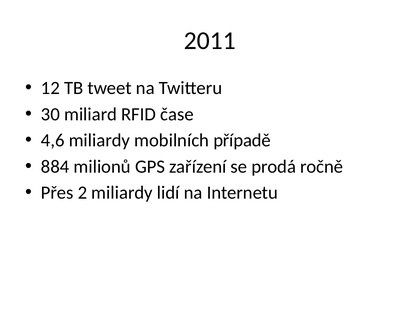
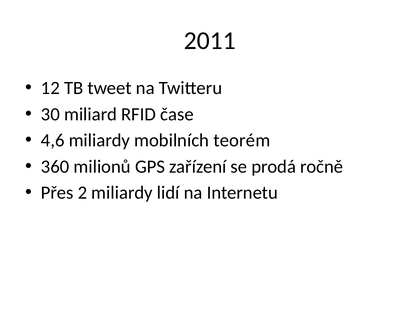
případě: případě -> teorém
884: 884 -> 360
